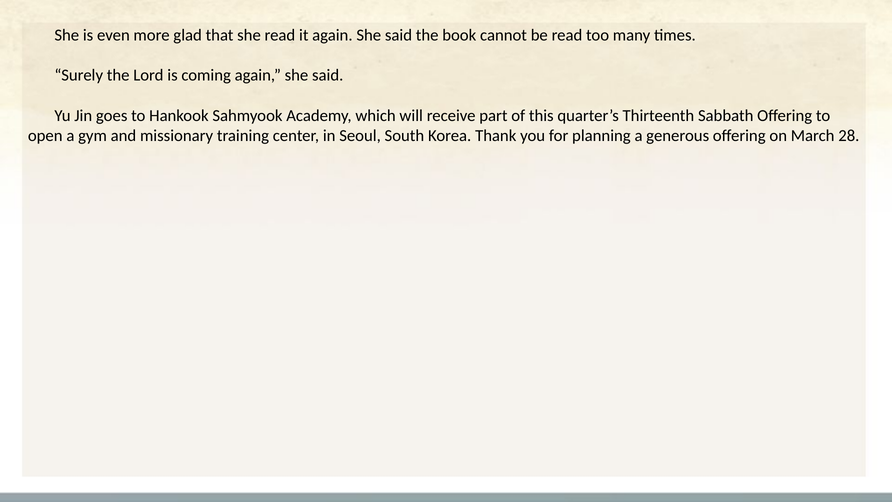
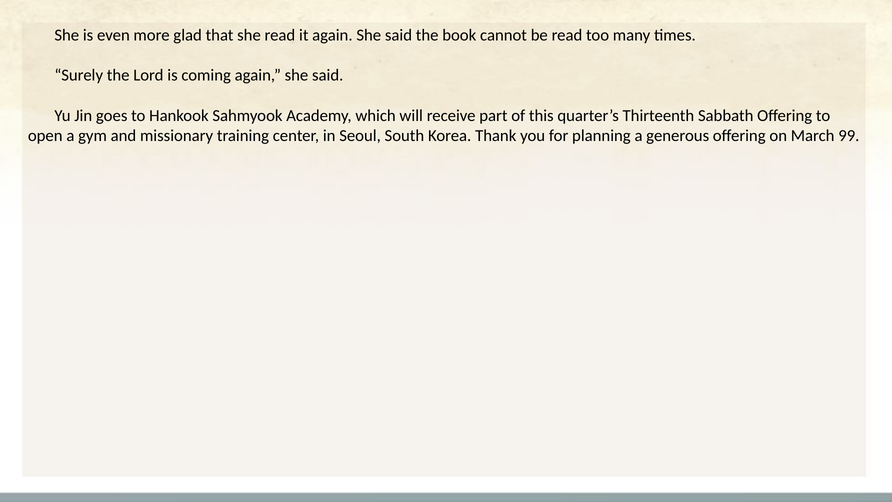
28: 28 -> 99
